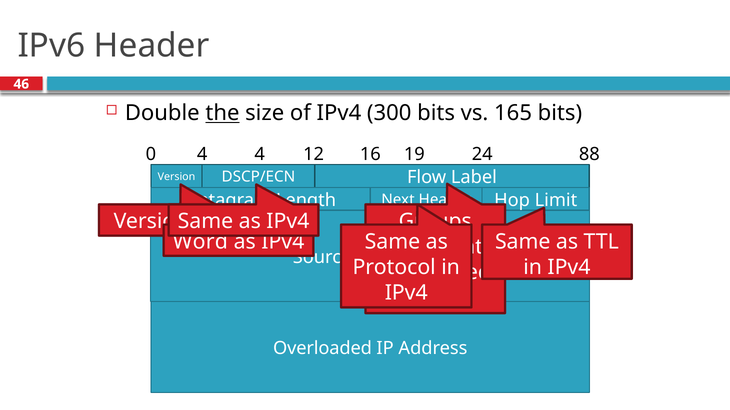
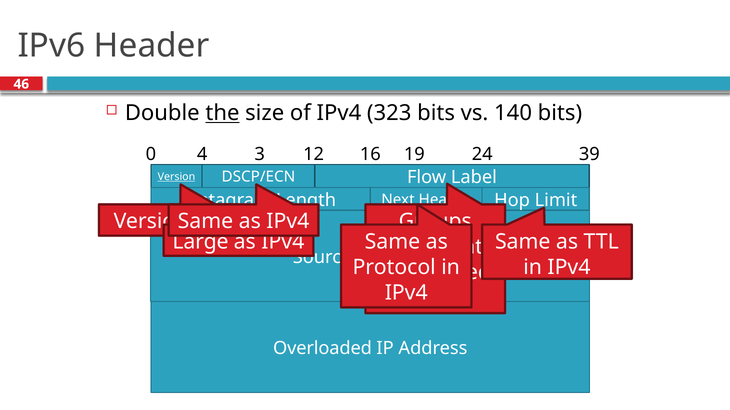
300: 300 -> 323
165: 165 -> 140
0 4: 4 -> 3
88: 88 -> 39
Version at (176, 177) underline: none -> present
Word: Word -> Large
